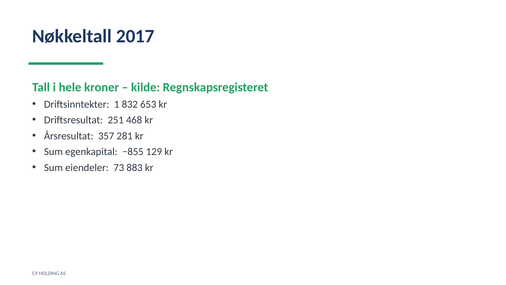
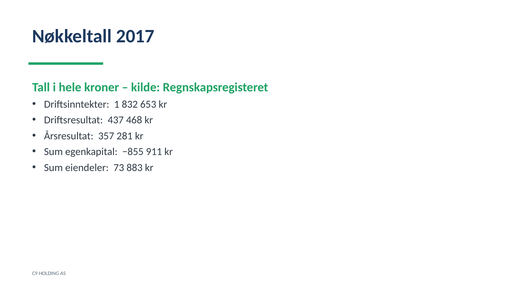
251: 251 -> 437
129: 129 -> 911
